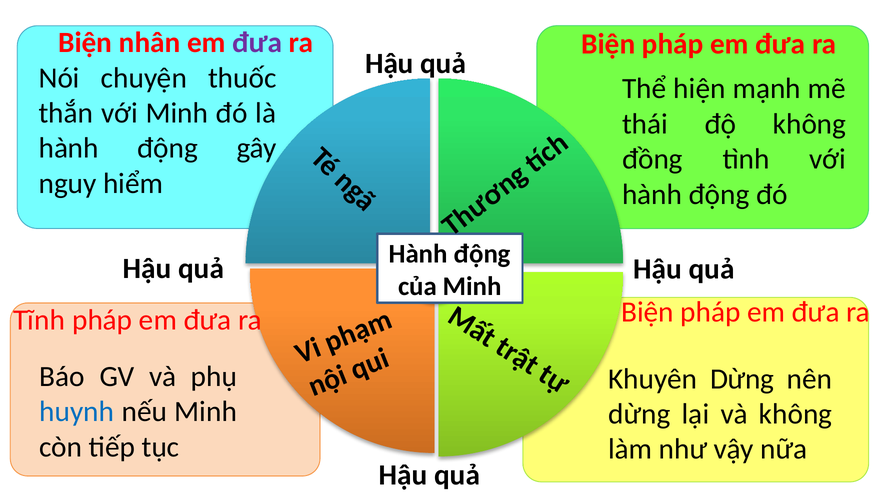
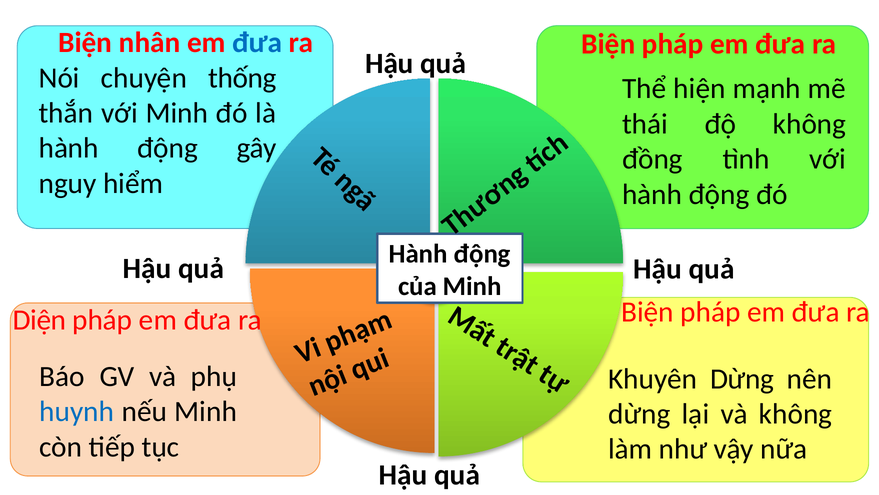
đưa at (257, 42) colour: purple -> blue
thuốc: thuốc -> thống
Tĩnh: Tĩnh -> Diện
